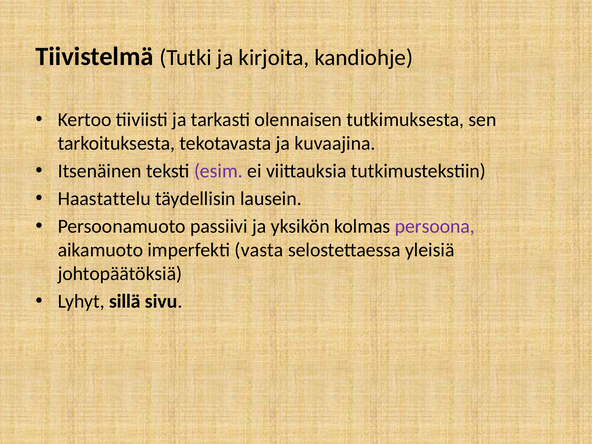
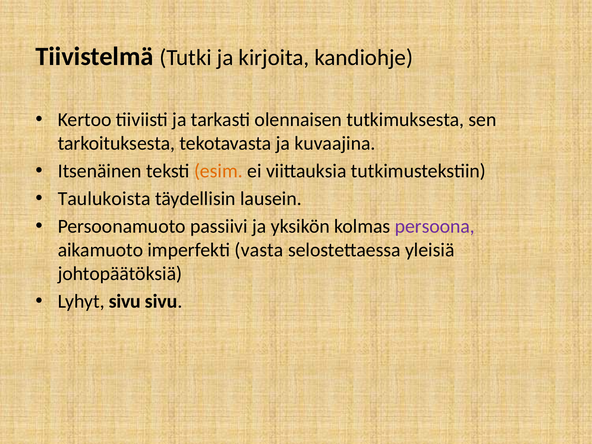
esim colour: purple -> orange
Haastattelu: Haastattelu -> Taulukoista
Lyhyt sillä: sillä -> sivu
